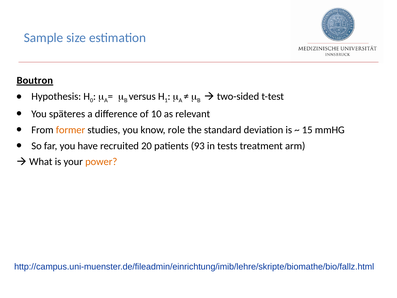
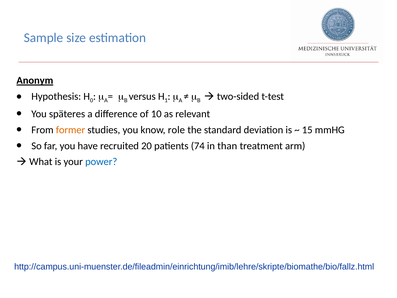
Boutron: Boutron -> Anonym
93: 93 -> 74
tests: tests -> than
power colour: orange -> blue
